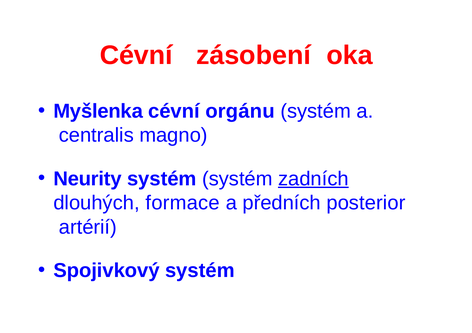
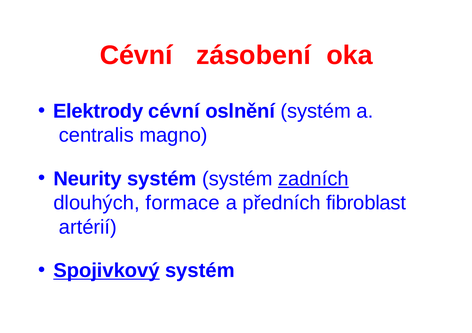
Myšlenka: Myšlenka -> Elektrody
orgánu: orgánu -> oslnění
posterior: posterior -> fibroblast
Spojivkový underline: none -> present
